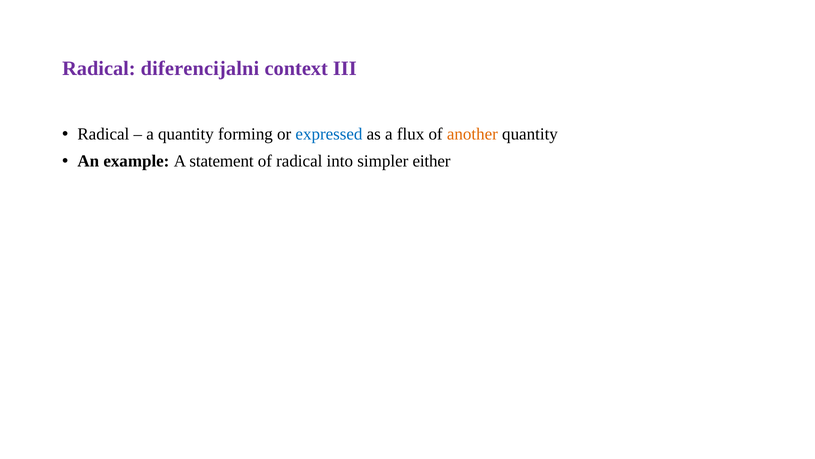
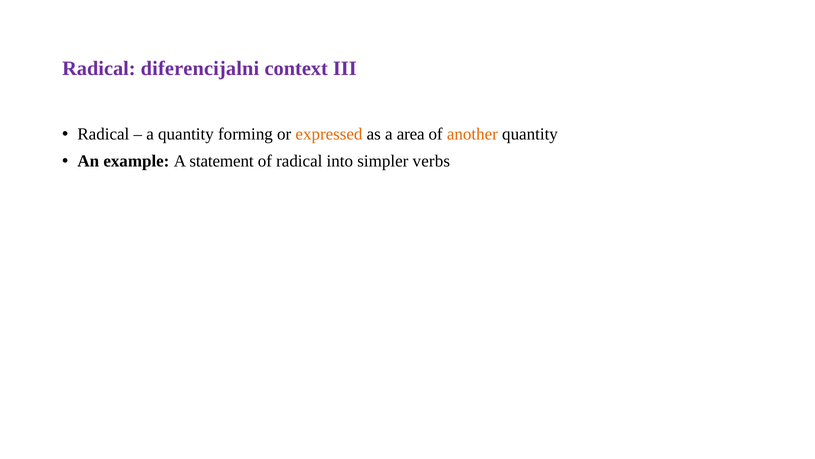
expressed colour: blue -> orange
flux: flux -> area
either: either -> verbs
